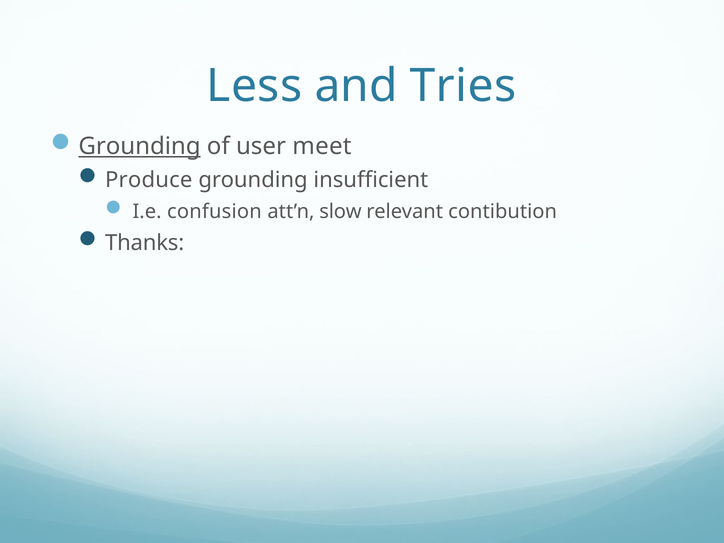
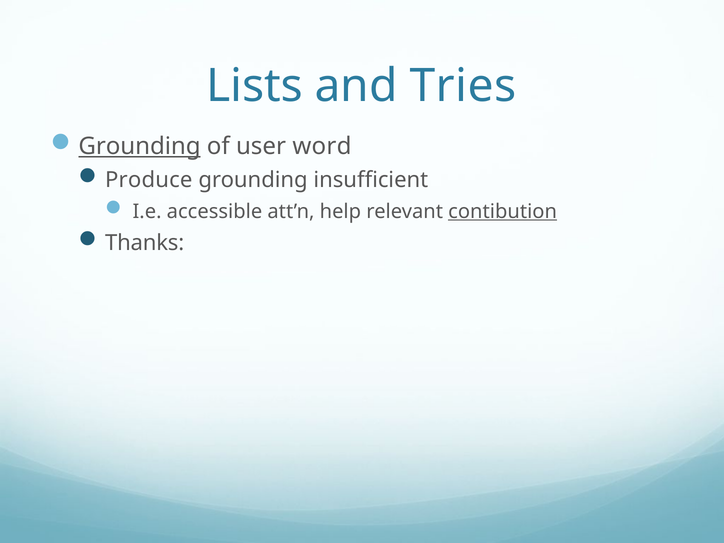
Less: Less -> Lists
meet: meet -> word
confusion: confusion -> accessible
slow: slow -> help
contibution underline: none -> present
